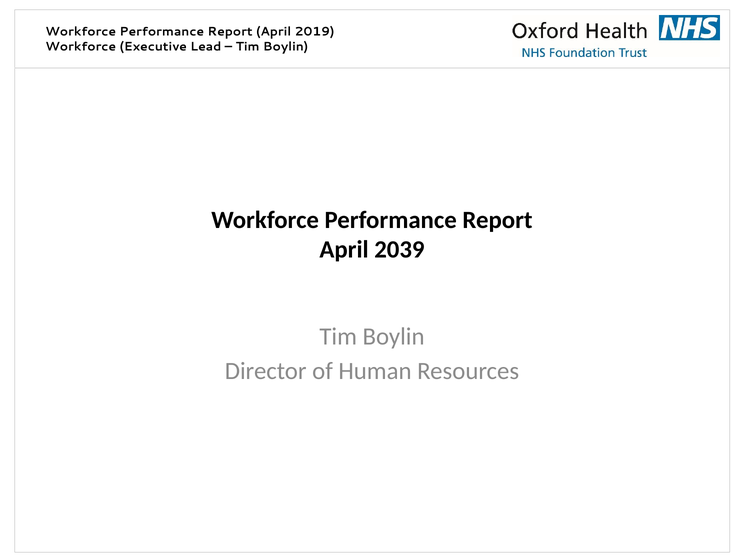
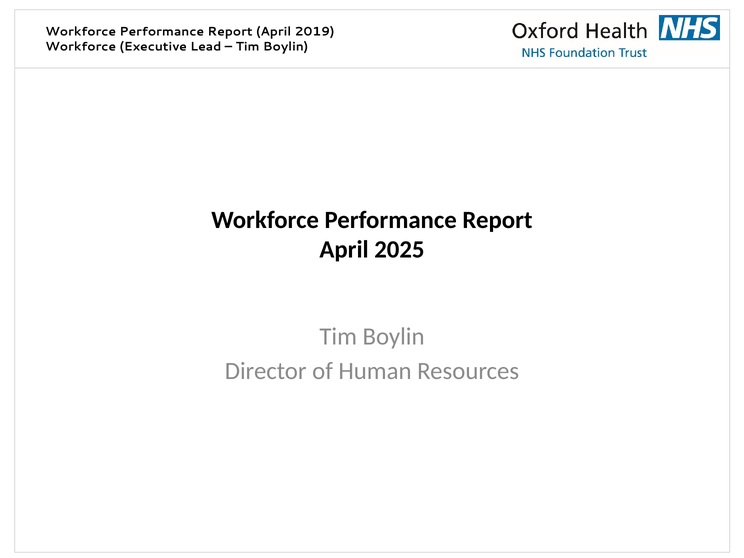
2039: 2039 -> 2025
